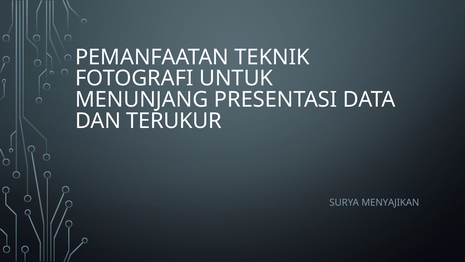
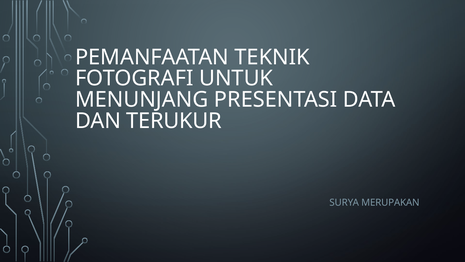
MENYAJIKAN: MENYAJIKAN -> MERUPAKAN
